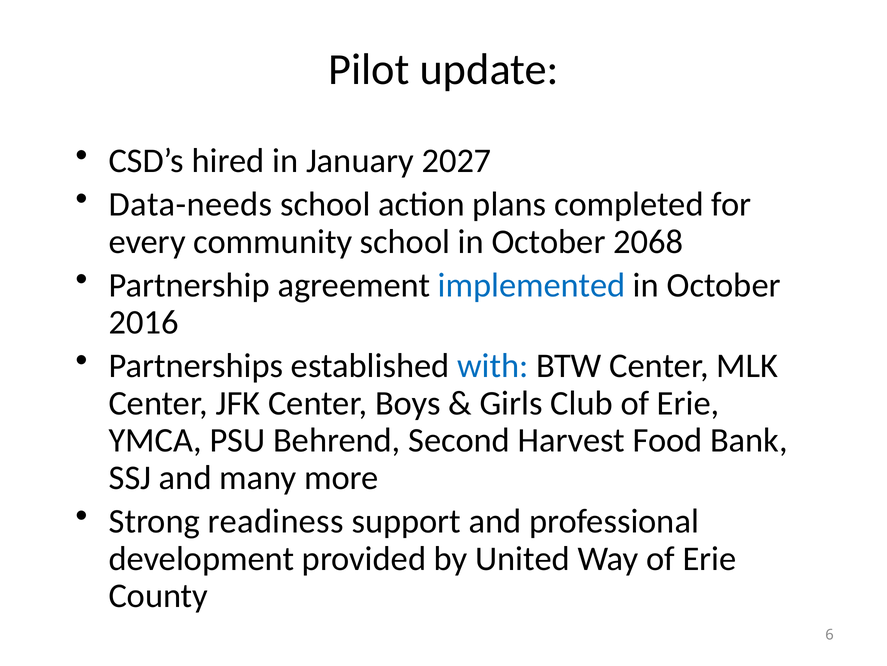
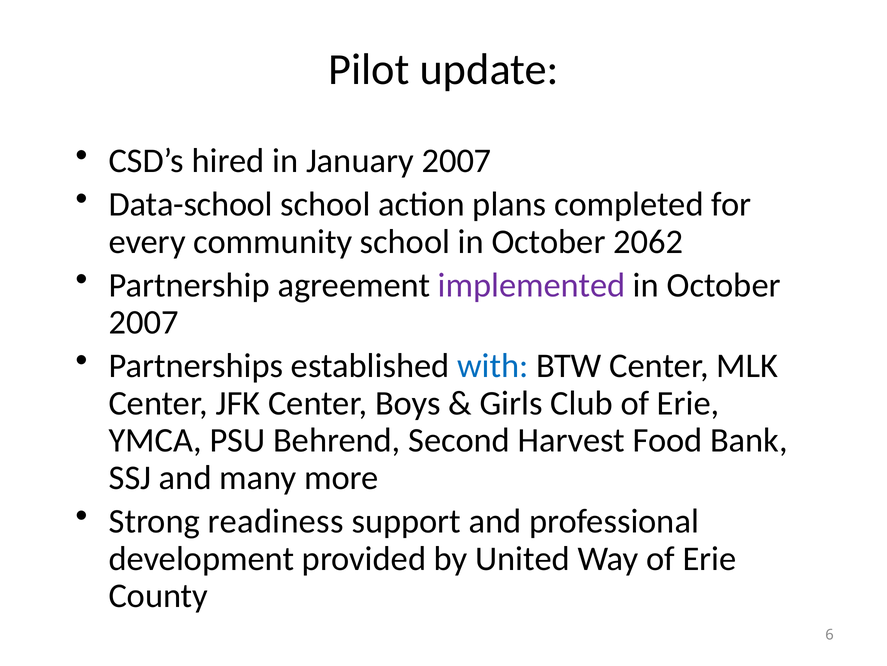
January 2027: 2027 -> 2007
Data-needs: Data-needs -> Data-school
2068: 2068 -> 2062
implemented colour: blue -> purple
2016 at (144, 322): 2016 -> 2007
